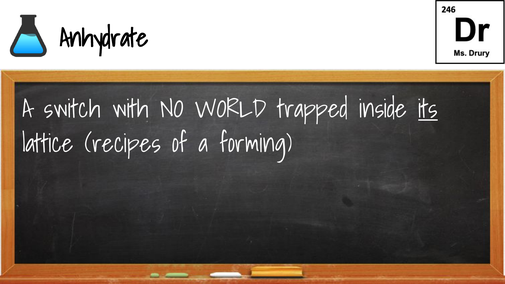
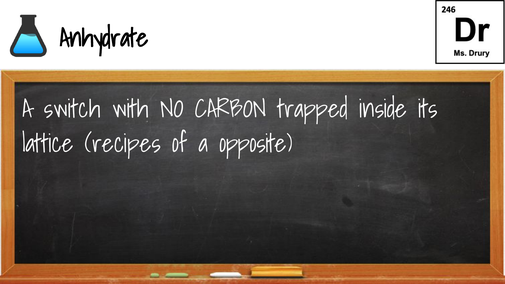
WORLD: WORLD -> CARBON
its underline: present -> none
forming: forming -> opposite
